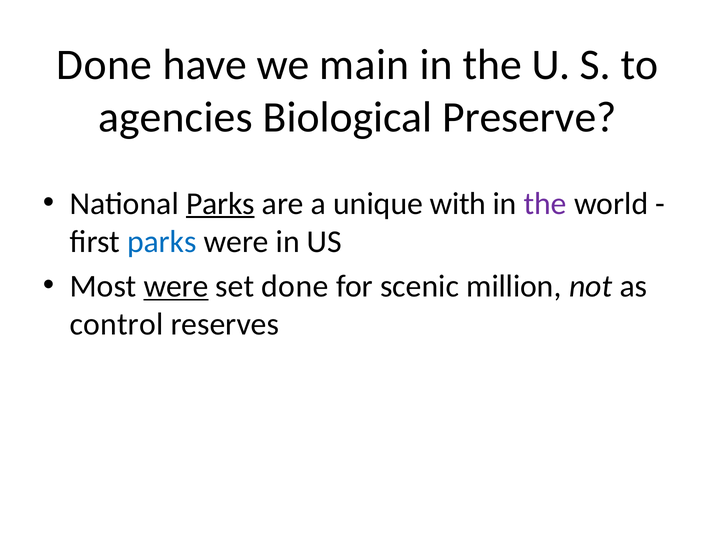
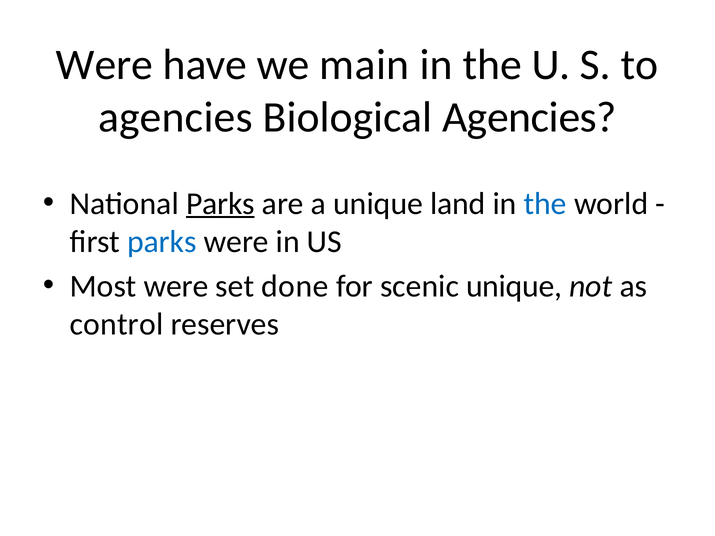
Done at (104, 65): Done -> Were
Biological Preserve: Preserve -> Agencies
with: with -> land
the at (545, 204) colour: purple -> blue
were at (176, 286) underline: present -> none
scenic million: million -> unique
